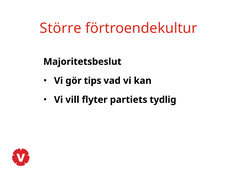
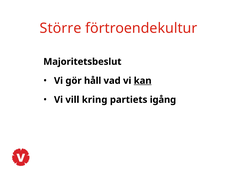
tips: tips -> håll
kan underline: none -> present
flyter: flyter -> kring
tydlig: tydlig -> igång
